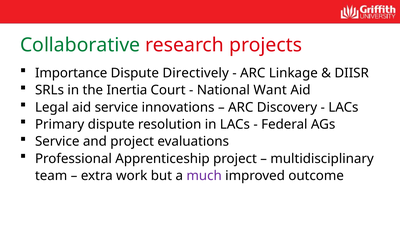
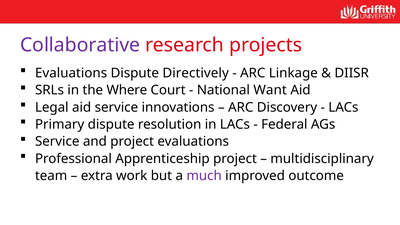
Collaborative colour: green -> purple
Importance at (71, 73): Importance -> Evaluations
Inertia: Inertia -> Where
